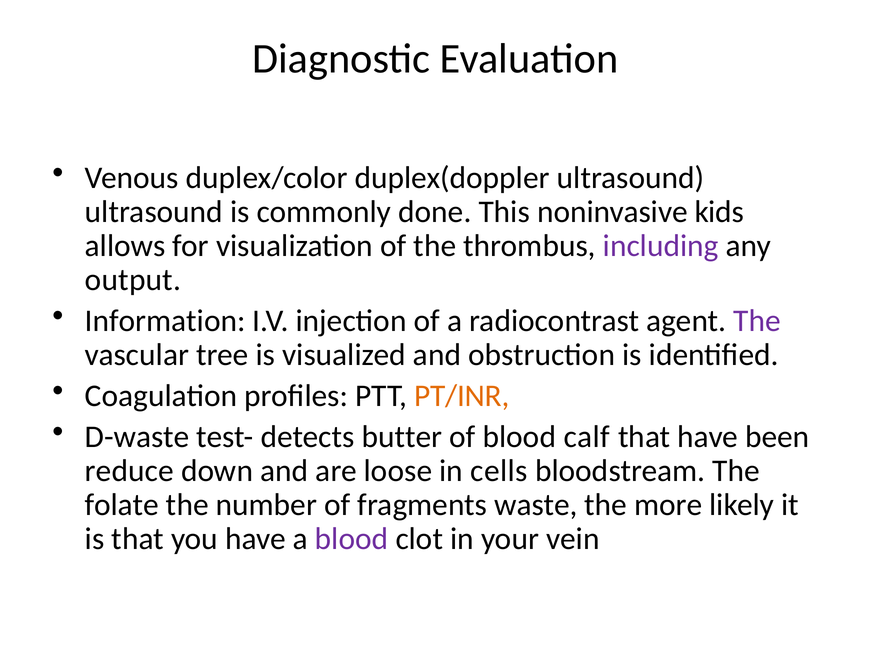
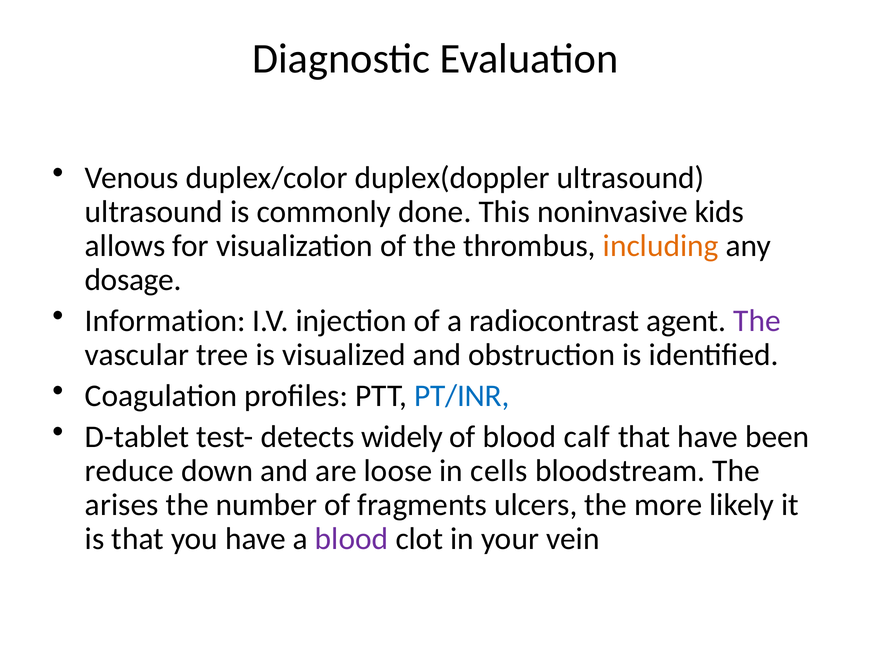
including colour: purple -> orange
output: output -> dosage
PT/INR colour: orange -> blue
D-waste: D-waste -> D-tablet
butter: butter -> widely
folate: folate -> arises
waste: waste -> ulcers
